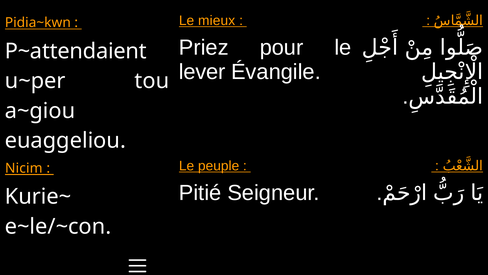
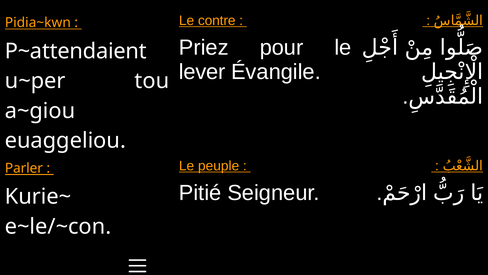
mieux: mieux -> contre
Nicim: Nicim -> Parler
